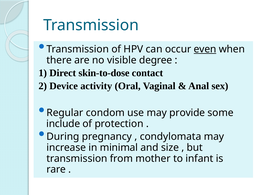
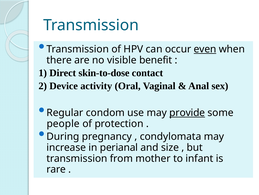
degree: degree -> benefit
provide underline: none -> present
include: include -> people
minimal: minimal -> perianal
